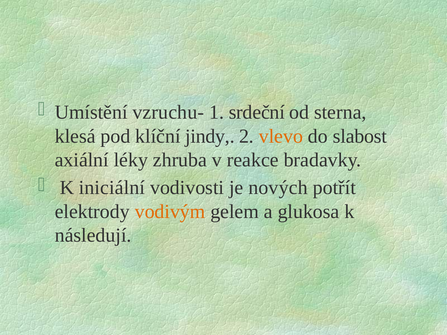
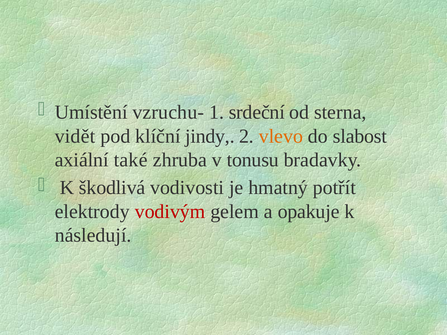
klesá: klesá -> vidět
léky: léky -> také
reakce: reakce -> tonusu
iniciální: iniciální -> škodlivá
nových: nových -> hmatný
vodivým colour: orange -> red
glukosa: glukosa -> opakuje
